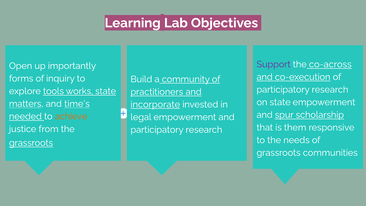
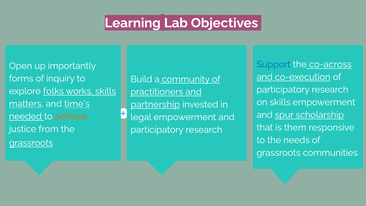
Support colour: purple -> blue
tools: tools -> folks
works state: state -> skills
on state: state -> skills
incorporate: incorporate -> partnership
